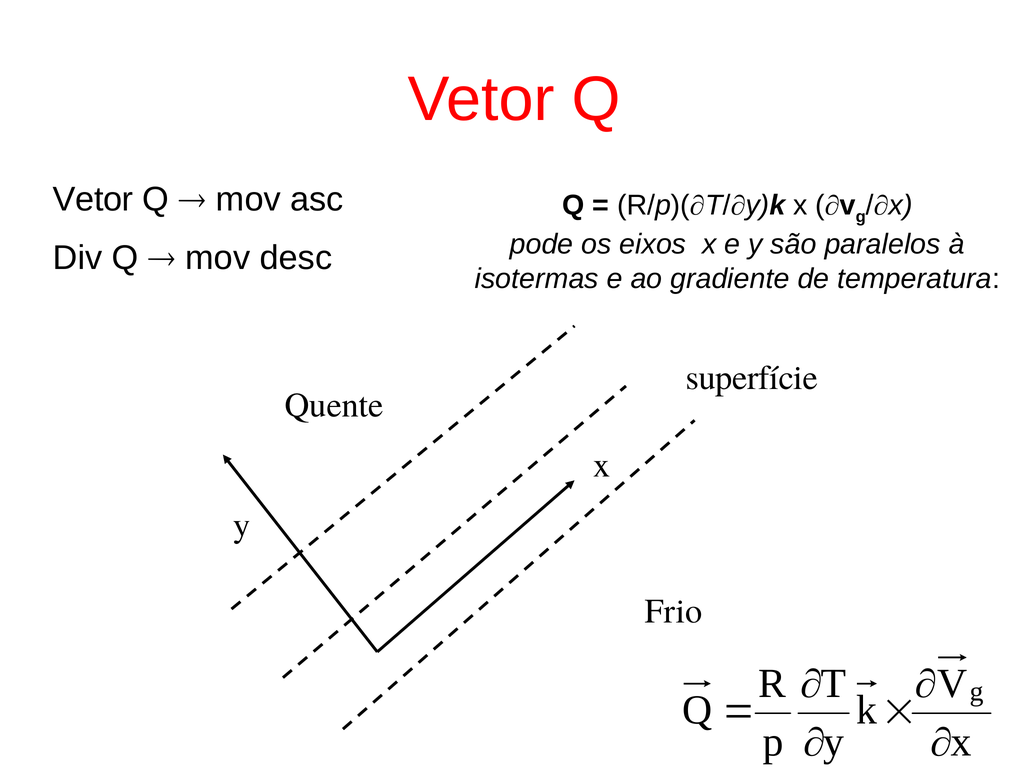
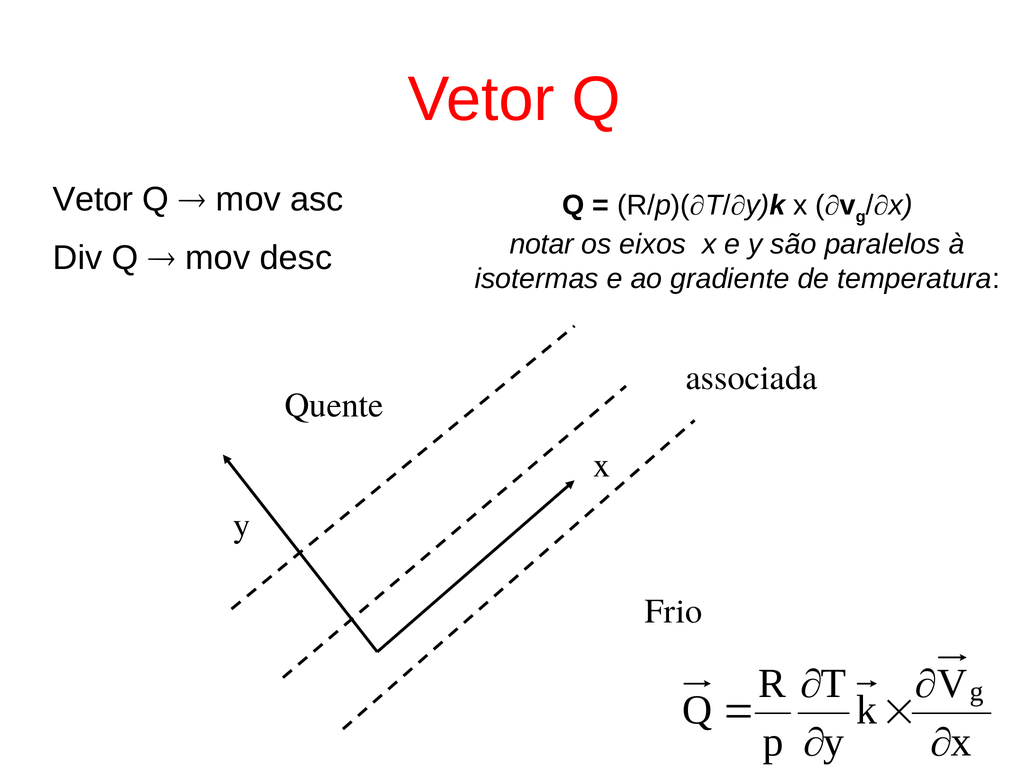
pode: pode -> notar
superfície: superfície -> associada
